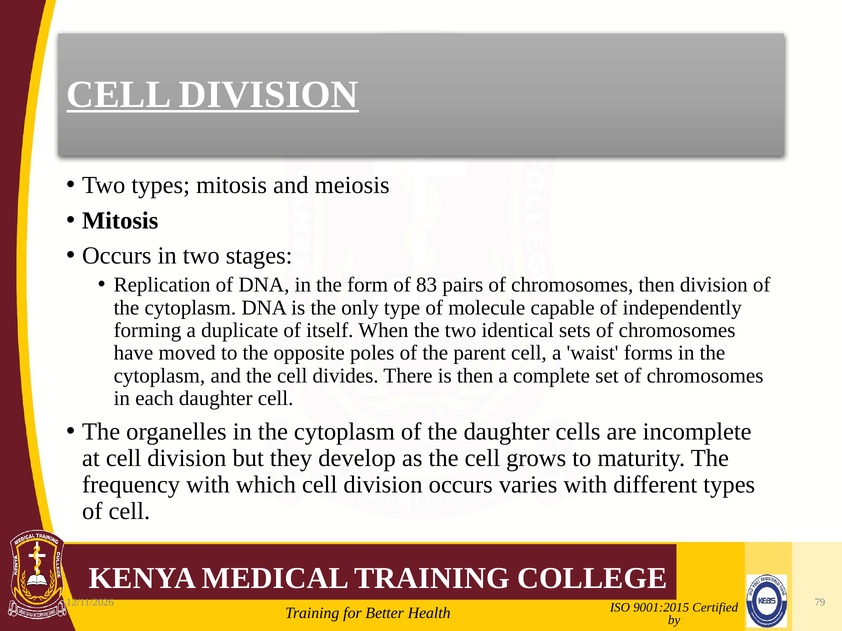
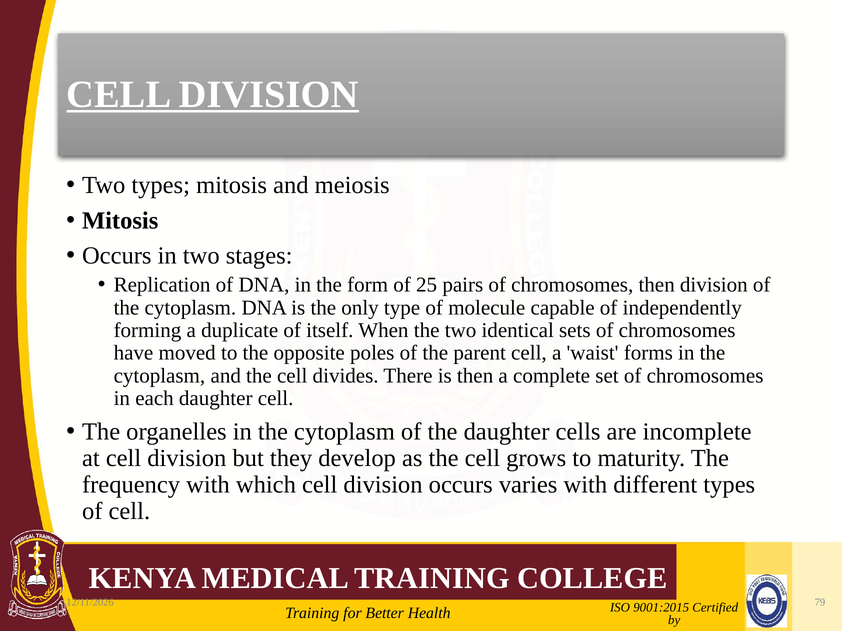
83: 83 -> 25
